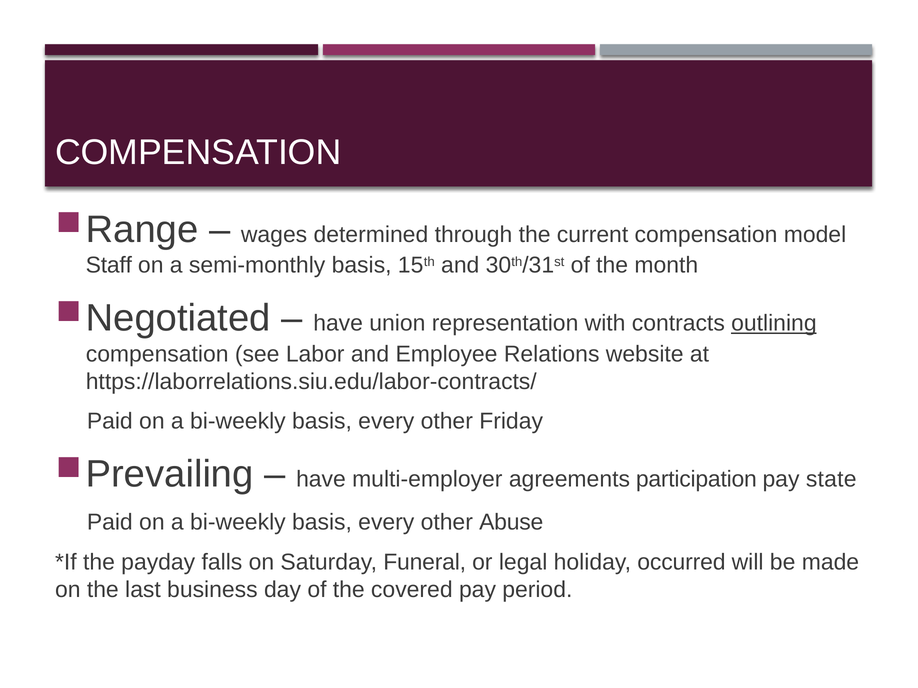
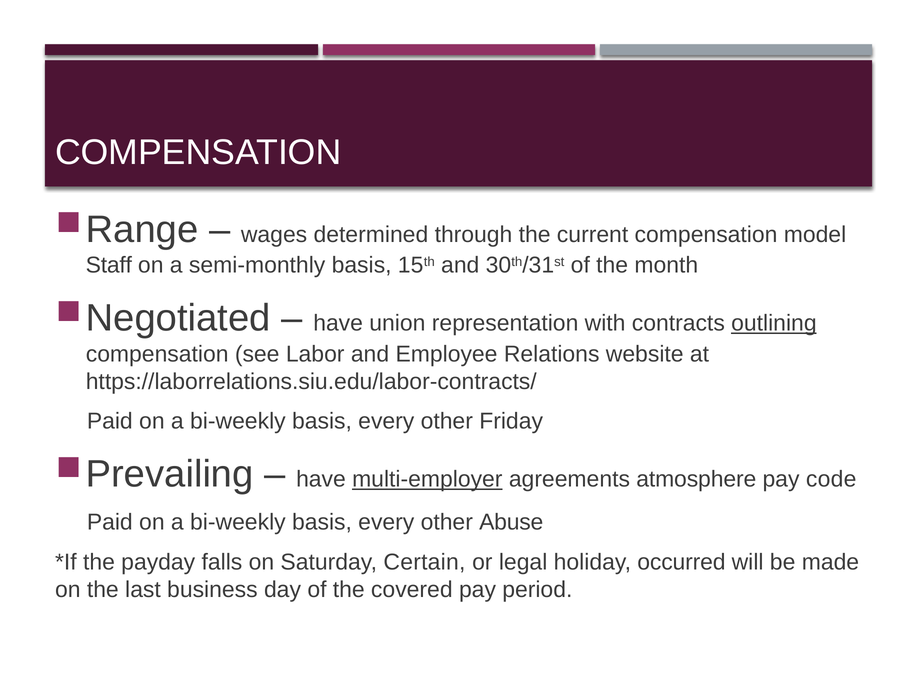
multi-employer underline: none -> present
participation: participation -> atmosphere
state: state -> code
Funeral: Funeral -> Certain
